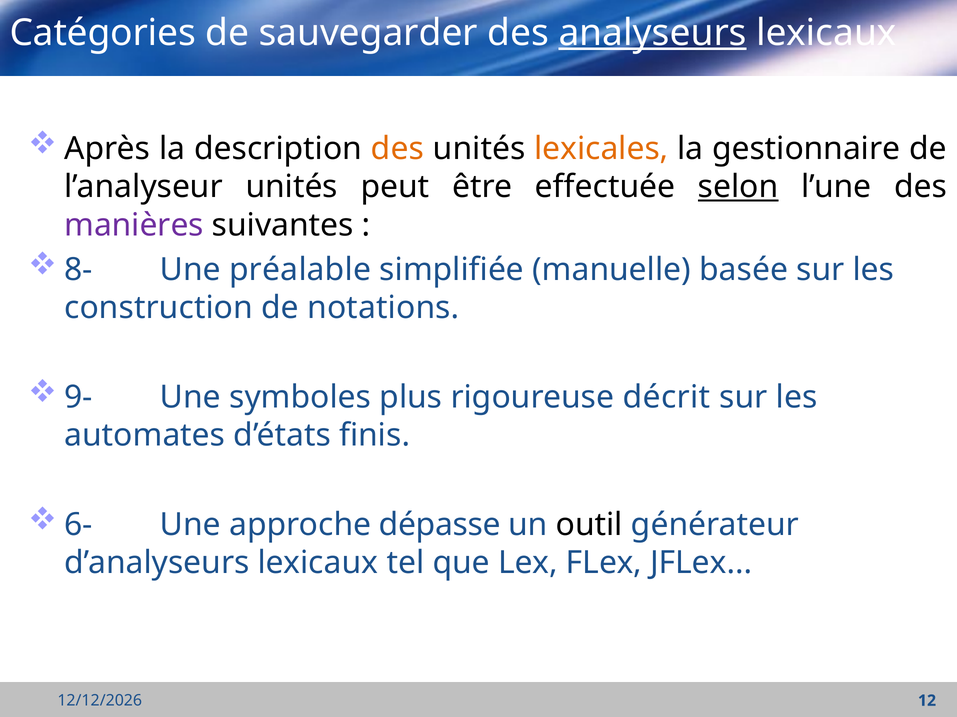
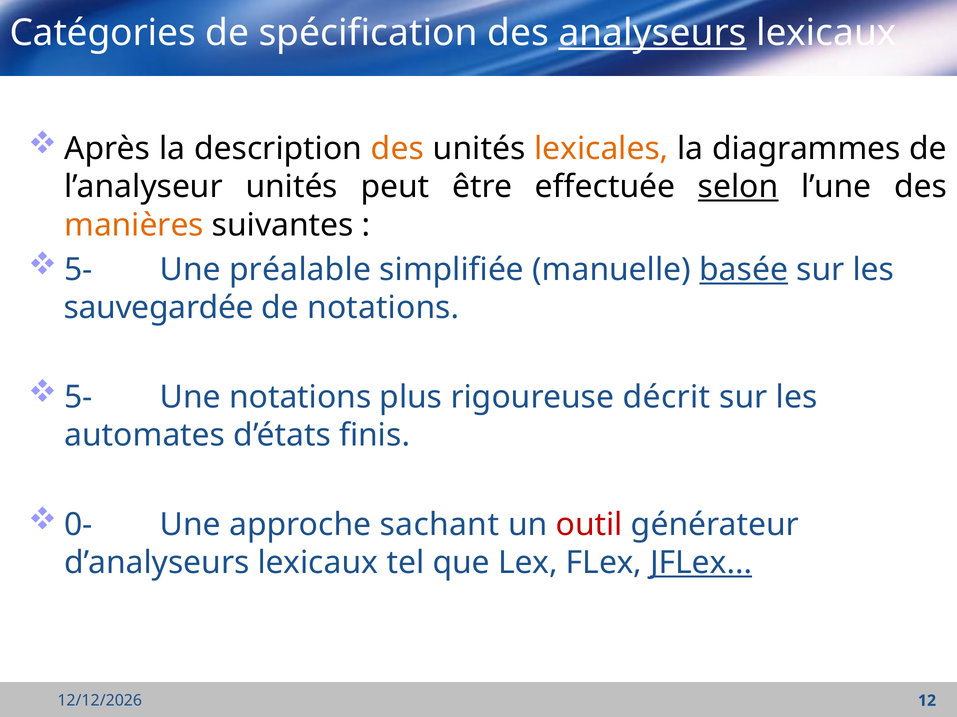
sauvegarder: sauvegarder -> spécification
gestionnaire: gestionnaire -> diagrammes
manières colour: purple -> orange
8- at (79, 270): 8- -> 5-
basée underline: none -> present
construction: construction -> sauvegardée
9- at (79, 398): 9- -> 5-
Une symboles: symboles -> notations
6-: 6- -> 0-
dépasse: dépasse -> sachant
outil colour: black -> red
JFLex underline: none -> present
